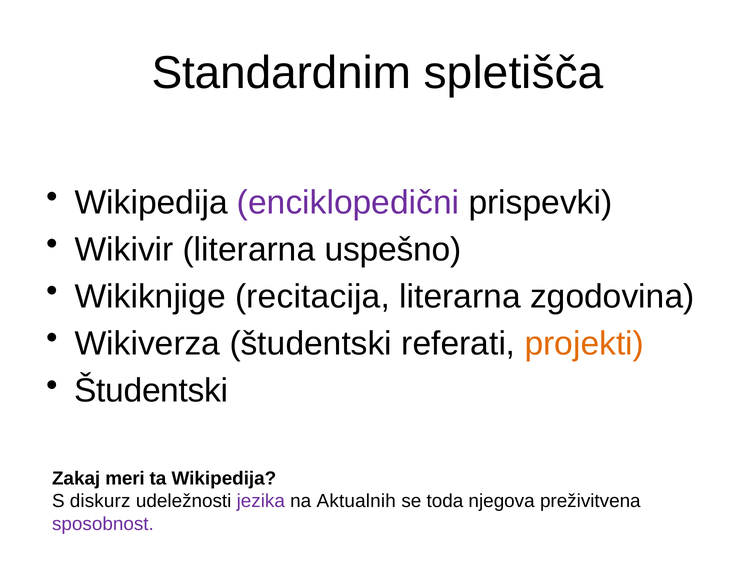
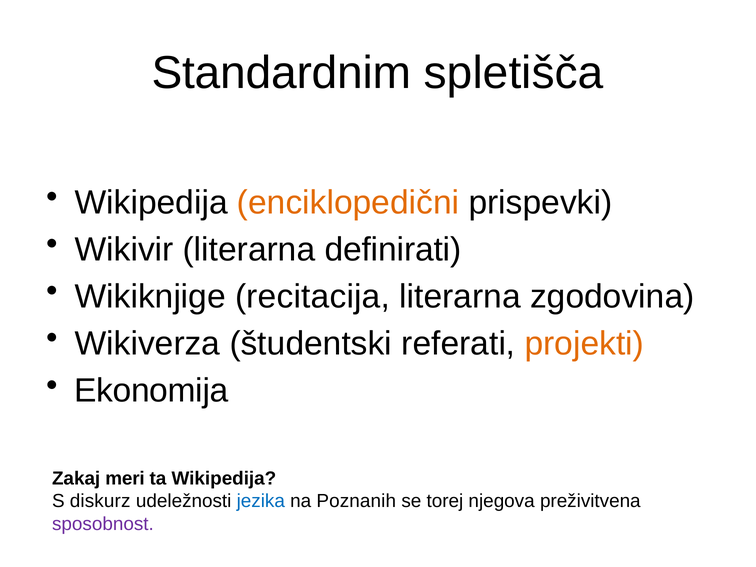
enciklopedični colour: purple -> orange
uspešno: uspešno -> definirati
Študentski at (151, 391): Študentski -> Ekonomija
jezika colour: purple -> blue
Aktualnih: Aktualnih -> Poznanih
toda: toda -> torej
